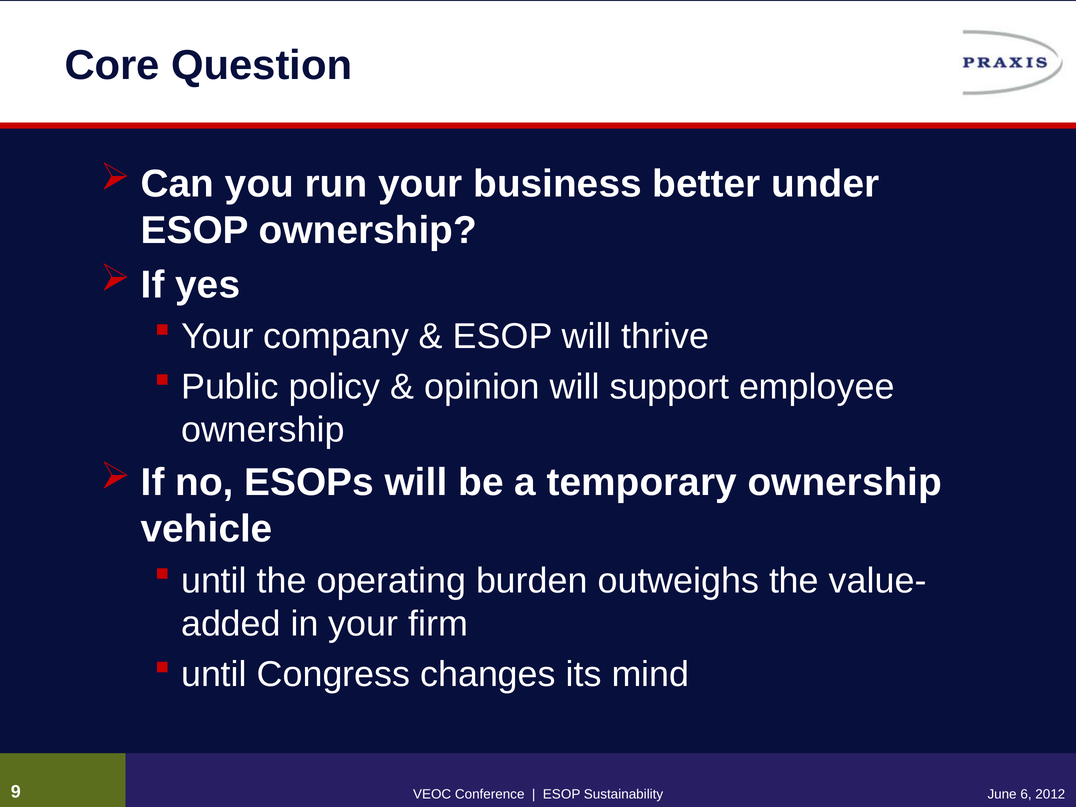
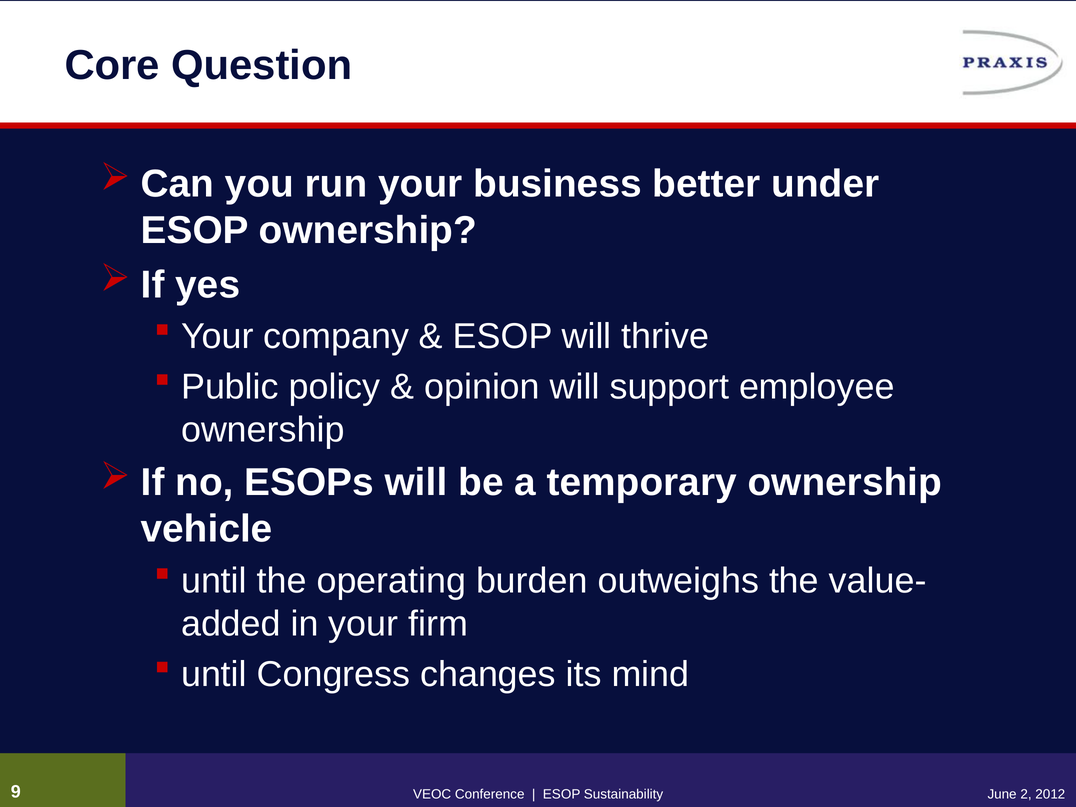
6: 6 -> 2
